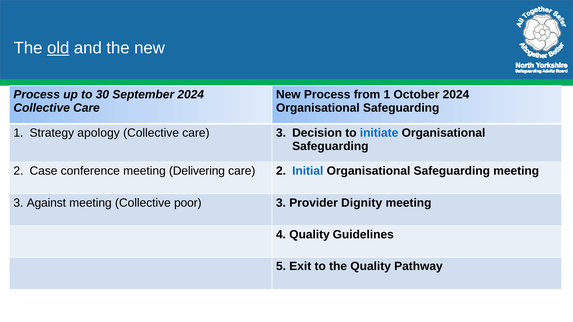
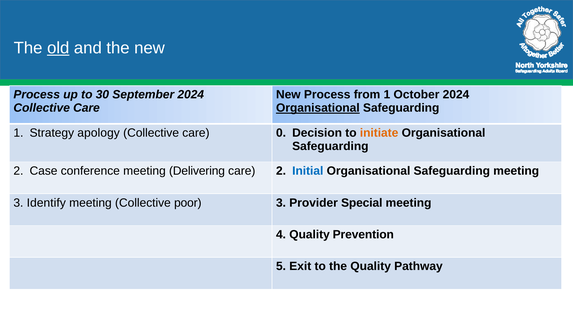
Organisational at (318, 108) underline: none -> present
care 3: 3 -> 0
initiate colour: blue -> orange
Against: Against -> Identify
Dignity: Dignity -> Special
Guidelines: Guidelines -> Prevention
